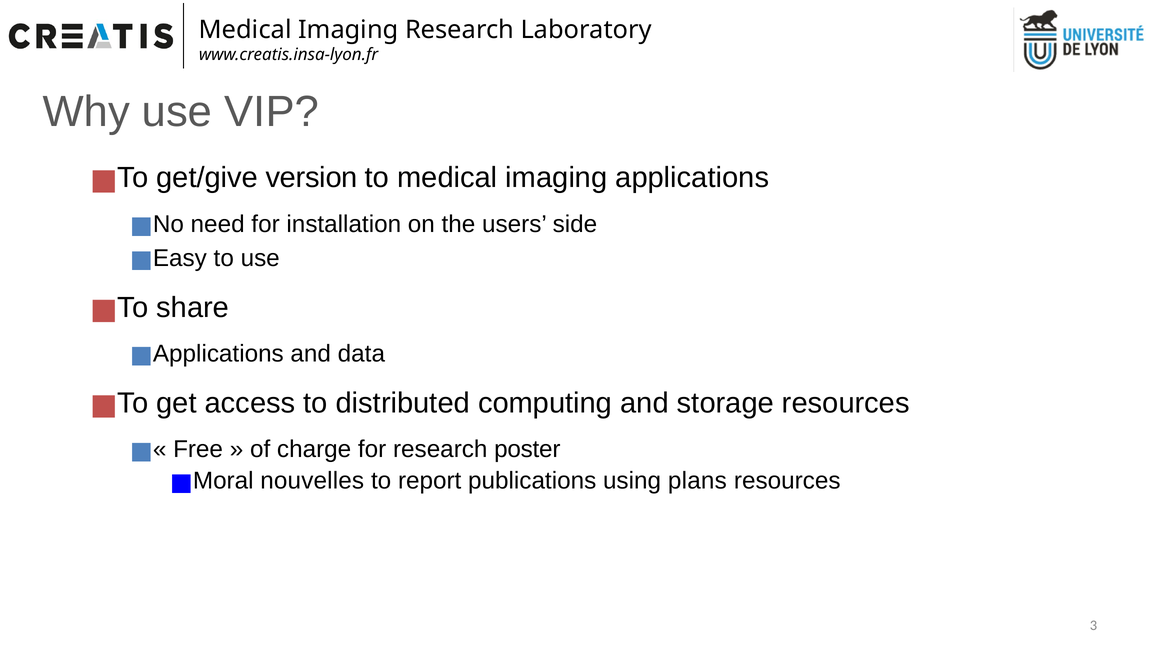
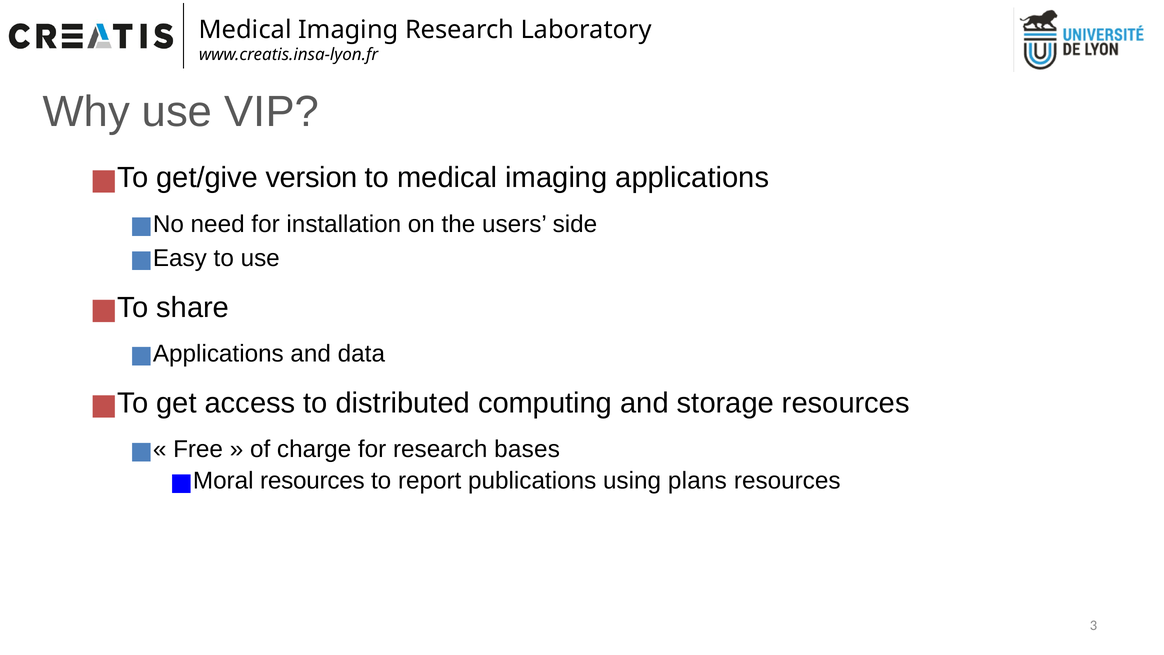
poster: poster -> bases
nouvelles at (312, 481): nouvelles -> resources
